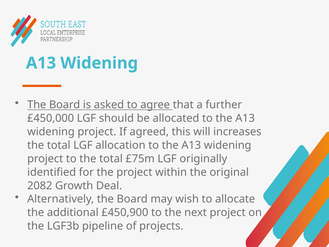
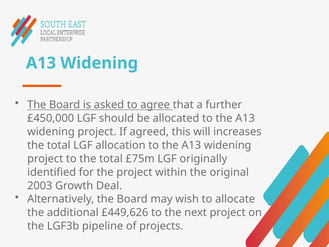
2082: 2082 -> 2003
£450,900: £450,900 -> £449,626
